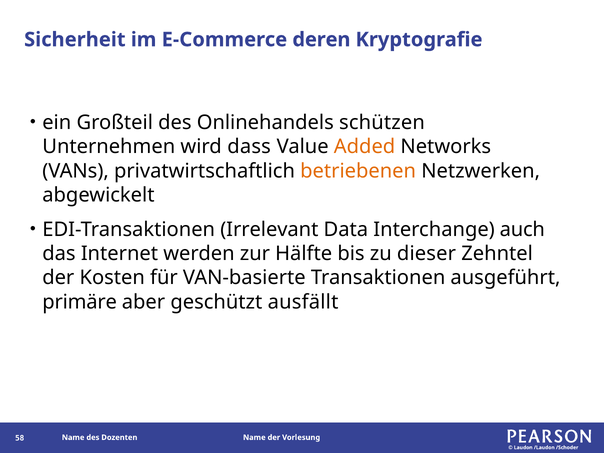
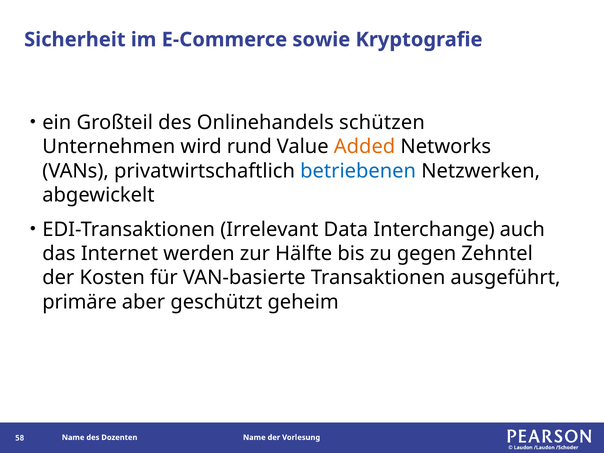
deren: deren -> sowie
dass: dass -> rund
betriebenen colour: orange -> blue
dieser: dieser -> gegen
ausfällt: ausfällt -> geheim
